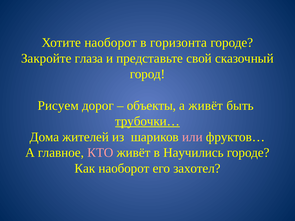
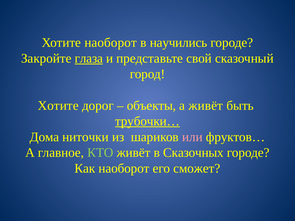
горизонта: горизонта -> научились
глаза underline: none -> present
Рисуем at (58, 106): Рисуем -> Хотите
жителей: жителей -> ниточки
КТО colour: pink -> light green
Научились: Научились -> Сказочных
захотел: захотел -> сможет
